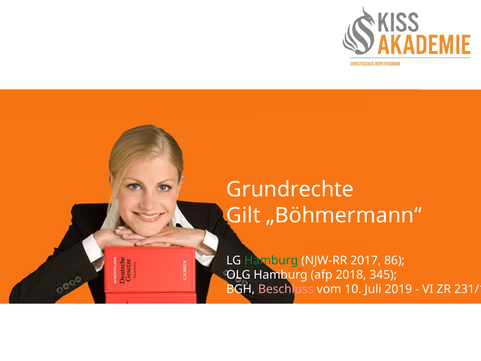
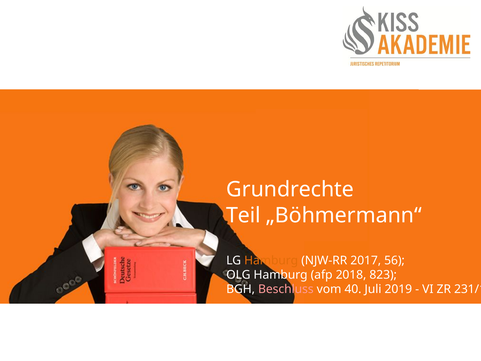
Gilt: Gilt -> Teil
Hamburg at (271, 260) colour: green -> orange
86: 86 -> 56
345: 345 -> 823
10: 10 -> 40
